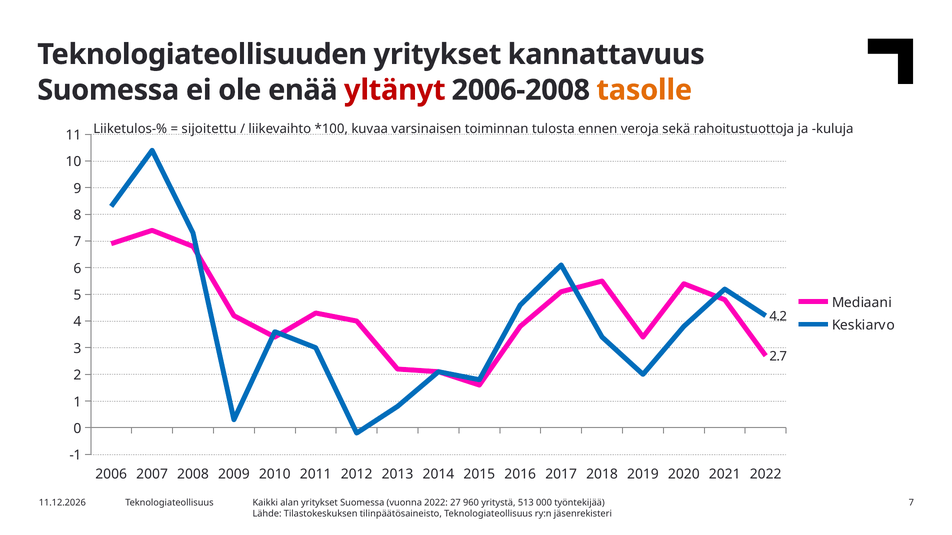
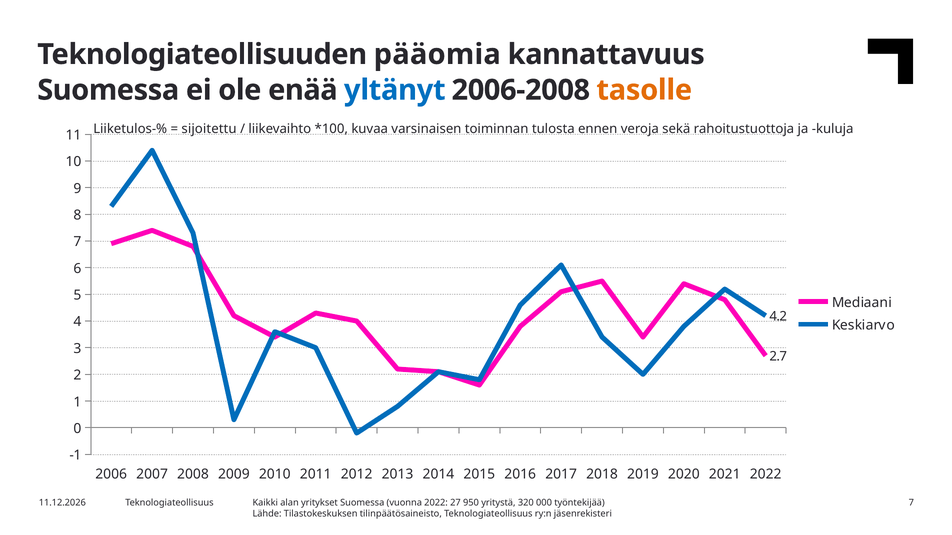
Teknologiateollisuuden yritykset: yritykset -> pääomia
yltänyt colour: red -> blue
960: 960 -> 950
513: 513 -> 320
